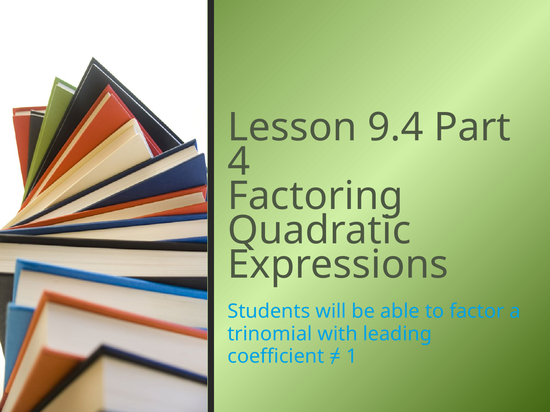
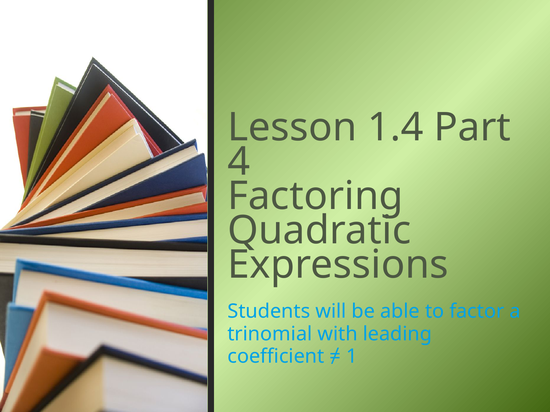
9.4: 9.4 -> 1.4
